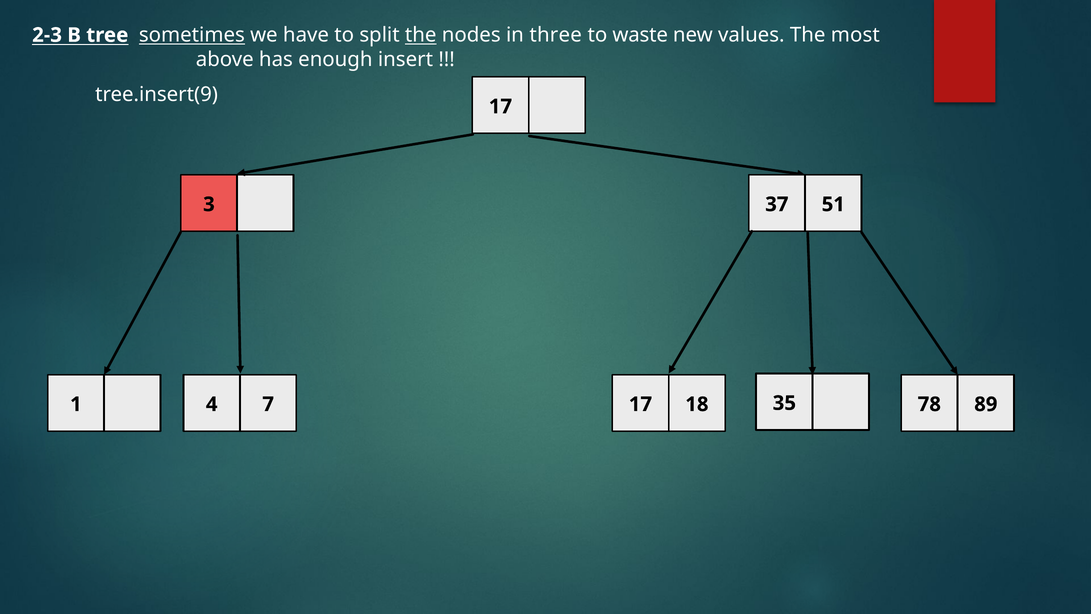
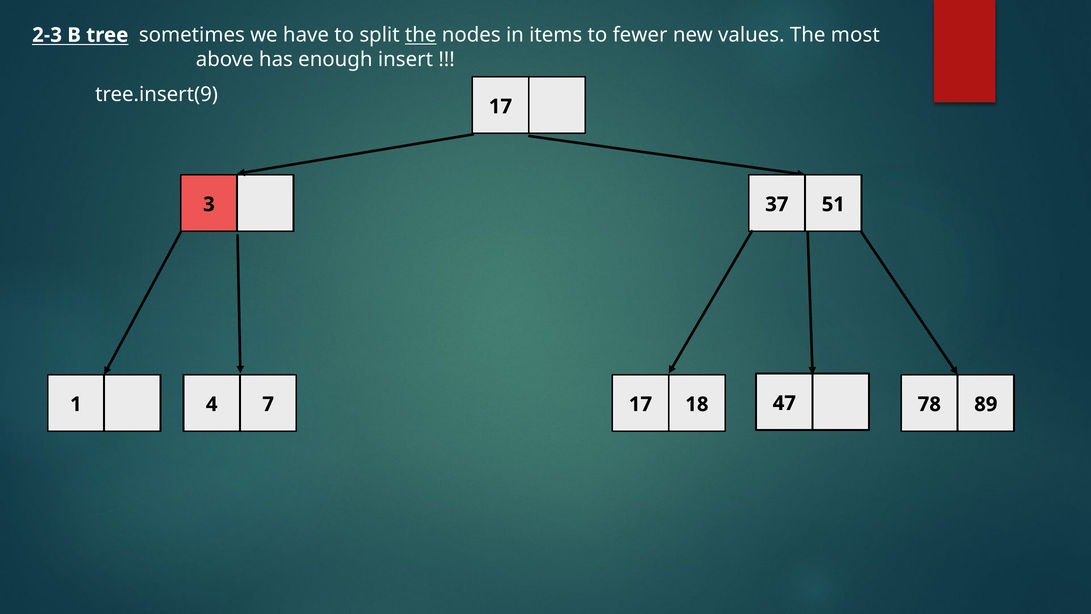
sometimes underline: present -> none
three: three -> items
waste: waste -> fewer
35: 35 -> 47
